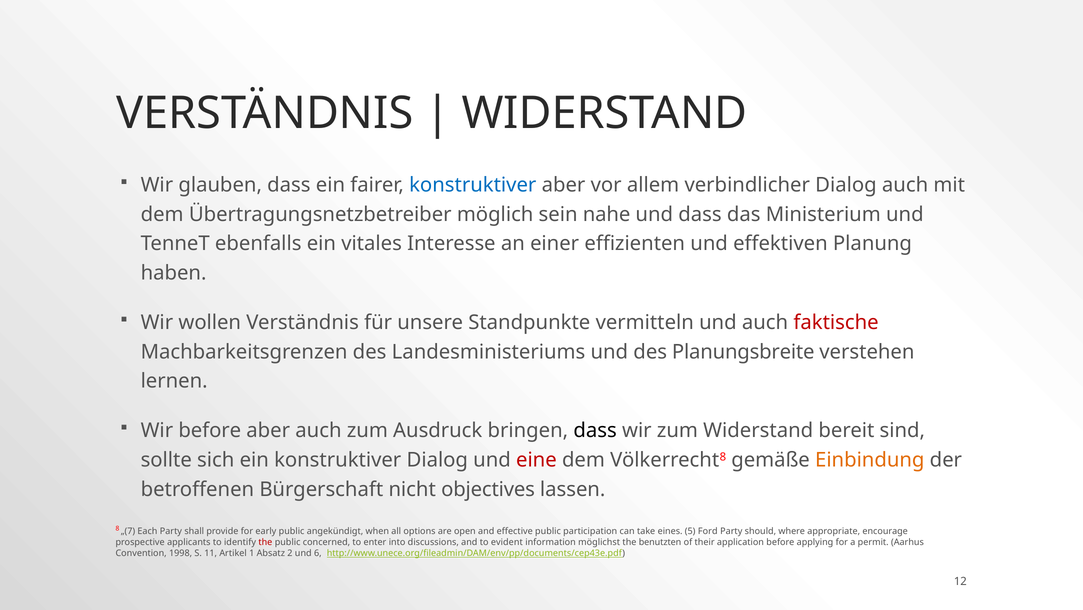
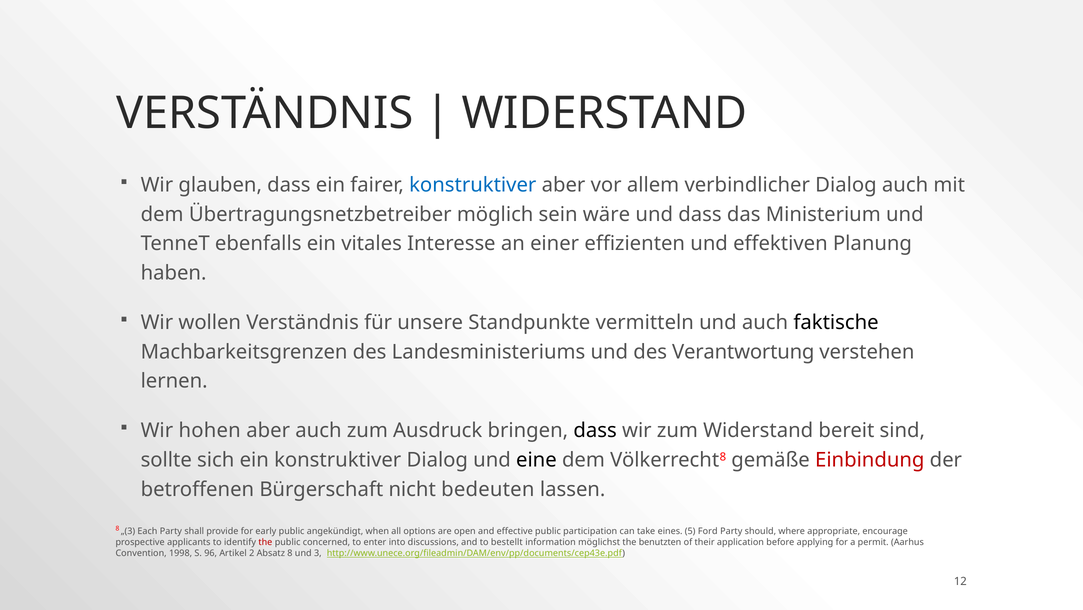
nahe: nahe -> wäre
faktische colour: red -> black
Planungsbreite: Planungsbreite -> Verantwortung
Wir before: before -> hohen
eine colour: red -> black
Einbindung colour: orange -> red
objectives: objectives -> bedeuten
„(7: „(7 -> „(3
evident: evident -> bestellt
11: 11 -> 96
1: 1 -> 2
Absatz 2: 2 -> 8
6: 6 -> 3
